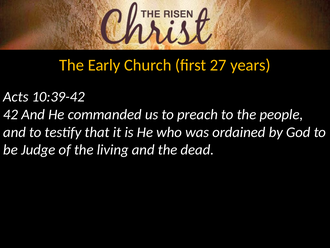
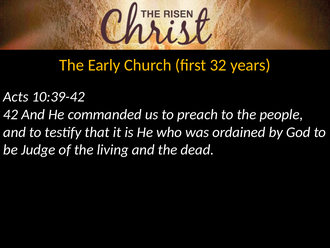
27: 27 -> 32
